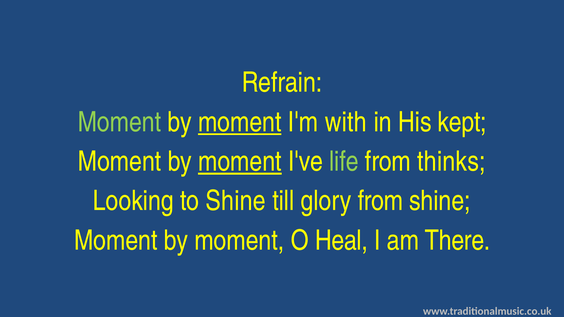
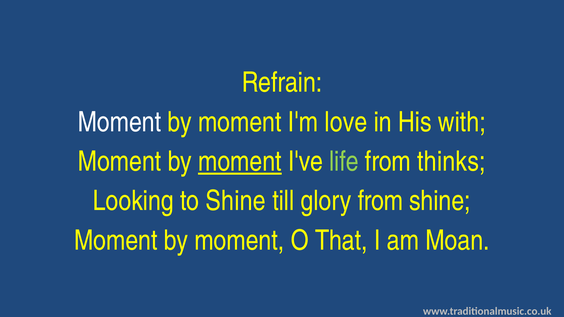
Moment at (119, 122) colour: light green -> white
moment at (240, 122) underline: present -> none
with: with -> love
kept: kept -> with
Heal: Heal -> That
There: There -> Moan
